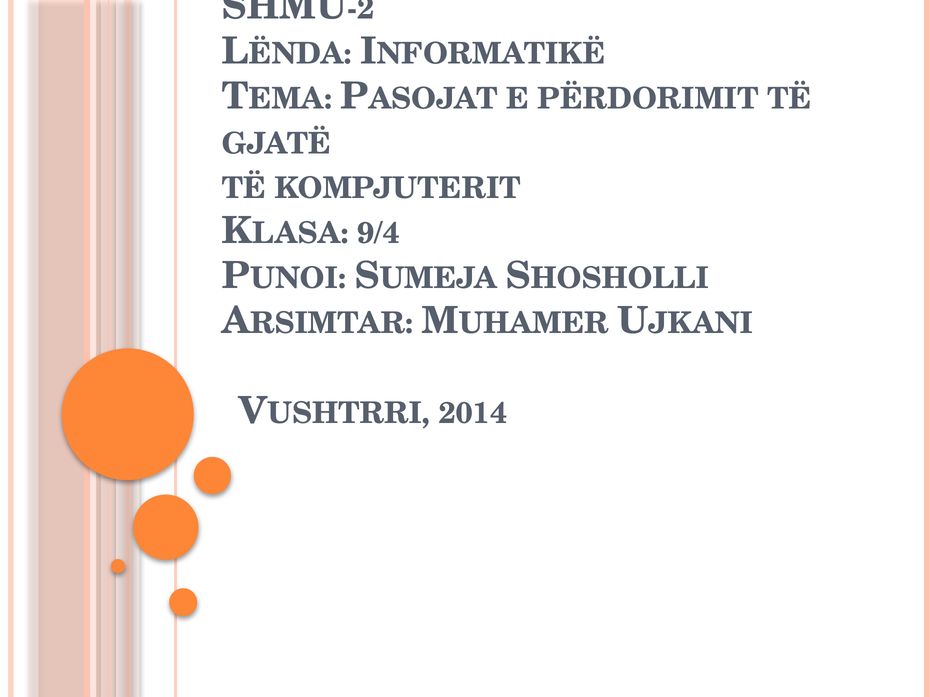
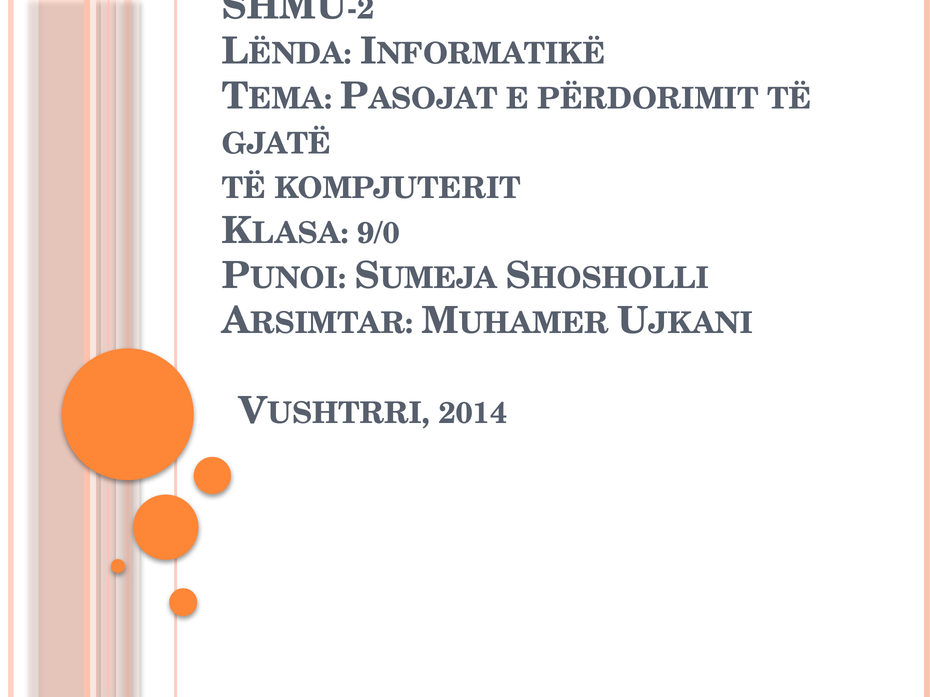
9/4: 9/4 -> 9/0
